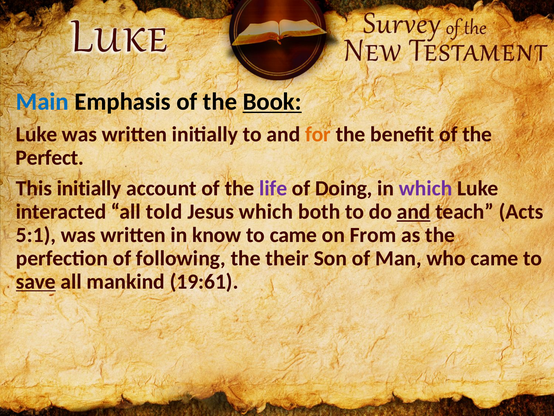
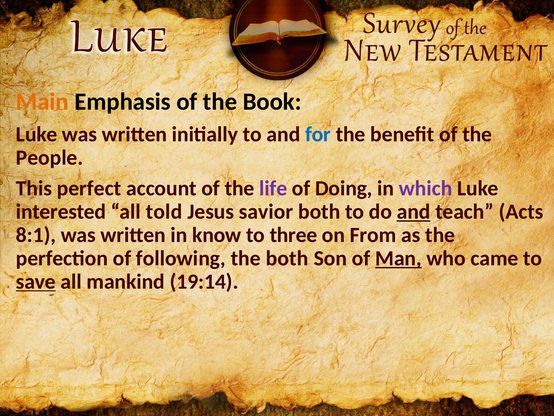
Main colour: blue -> orange
Book underline: present -> none
for colour: orange -> blue
Perfect: Perfect -> People
This initially: initially -> perfect
interacted: interacted -> interested
Jesus which: which -> savior
5:1: 5:1 -> 8:1
to came: came -> three
the their: their -> both
Man underline: none -> present
19:61: 19:61 -> 19:14
